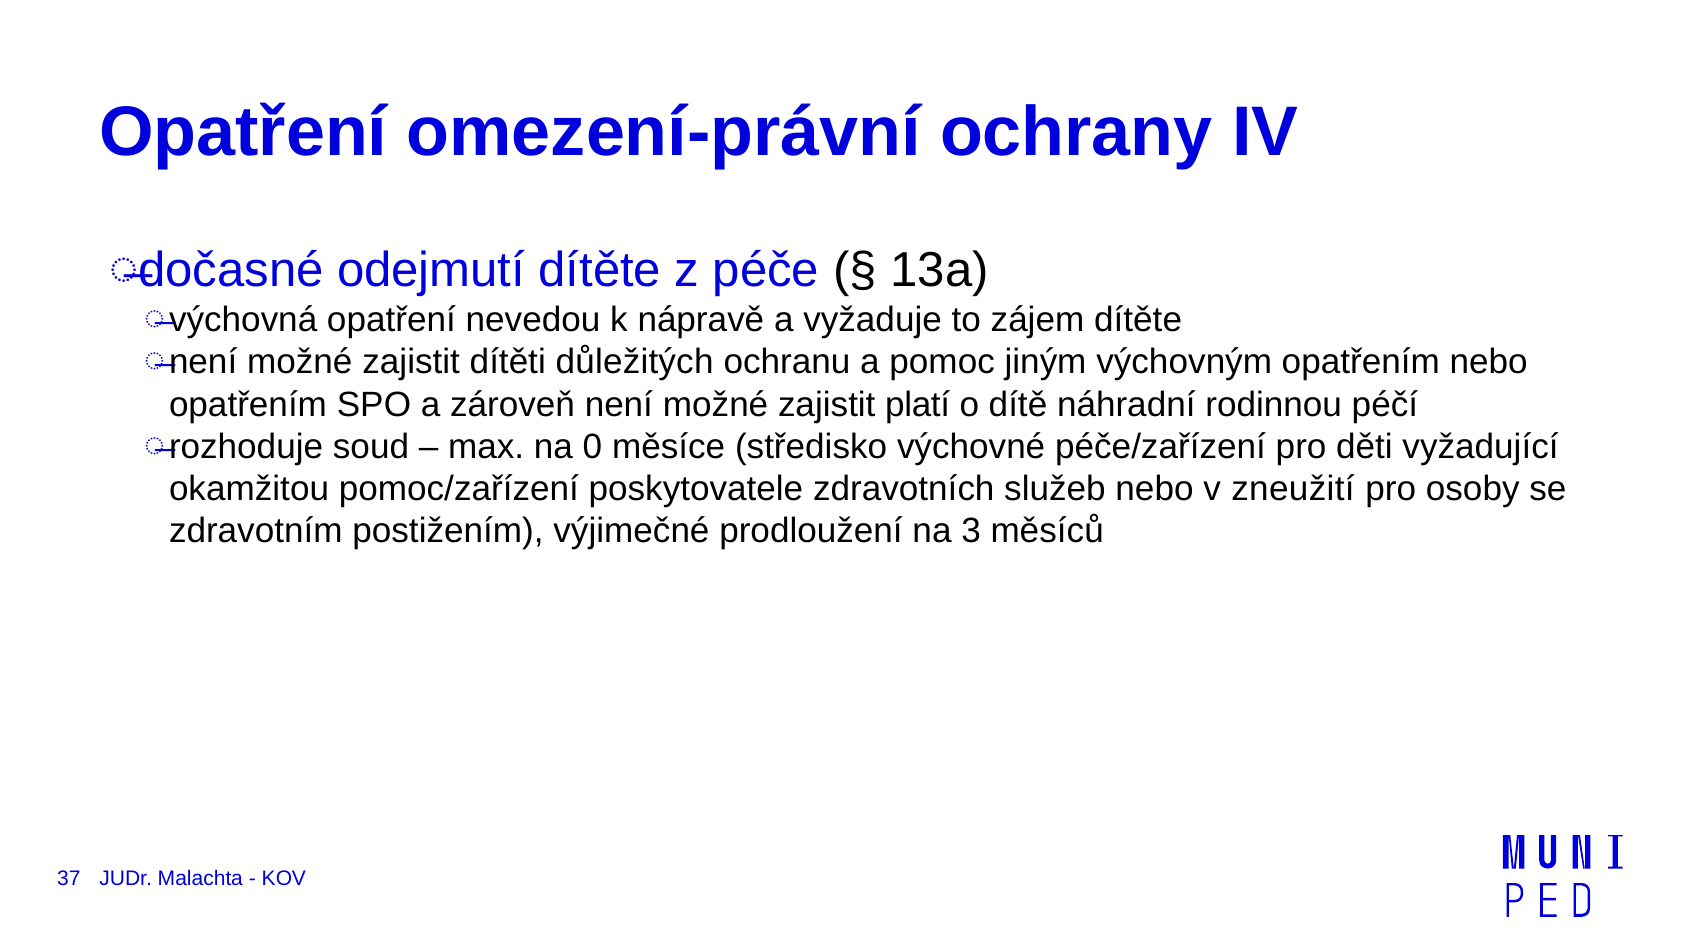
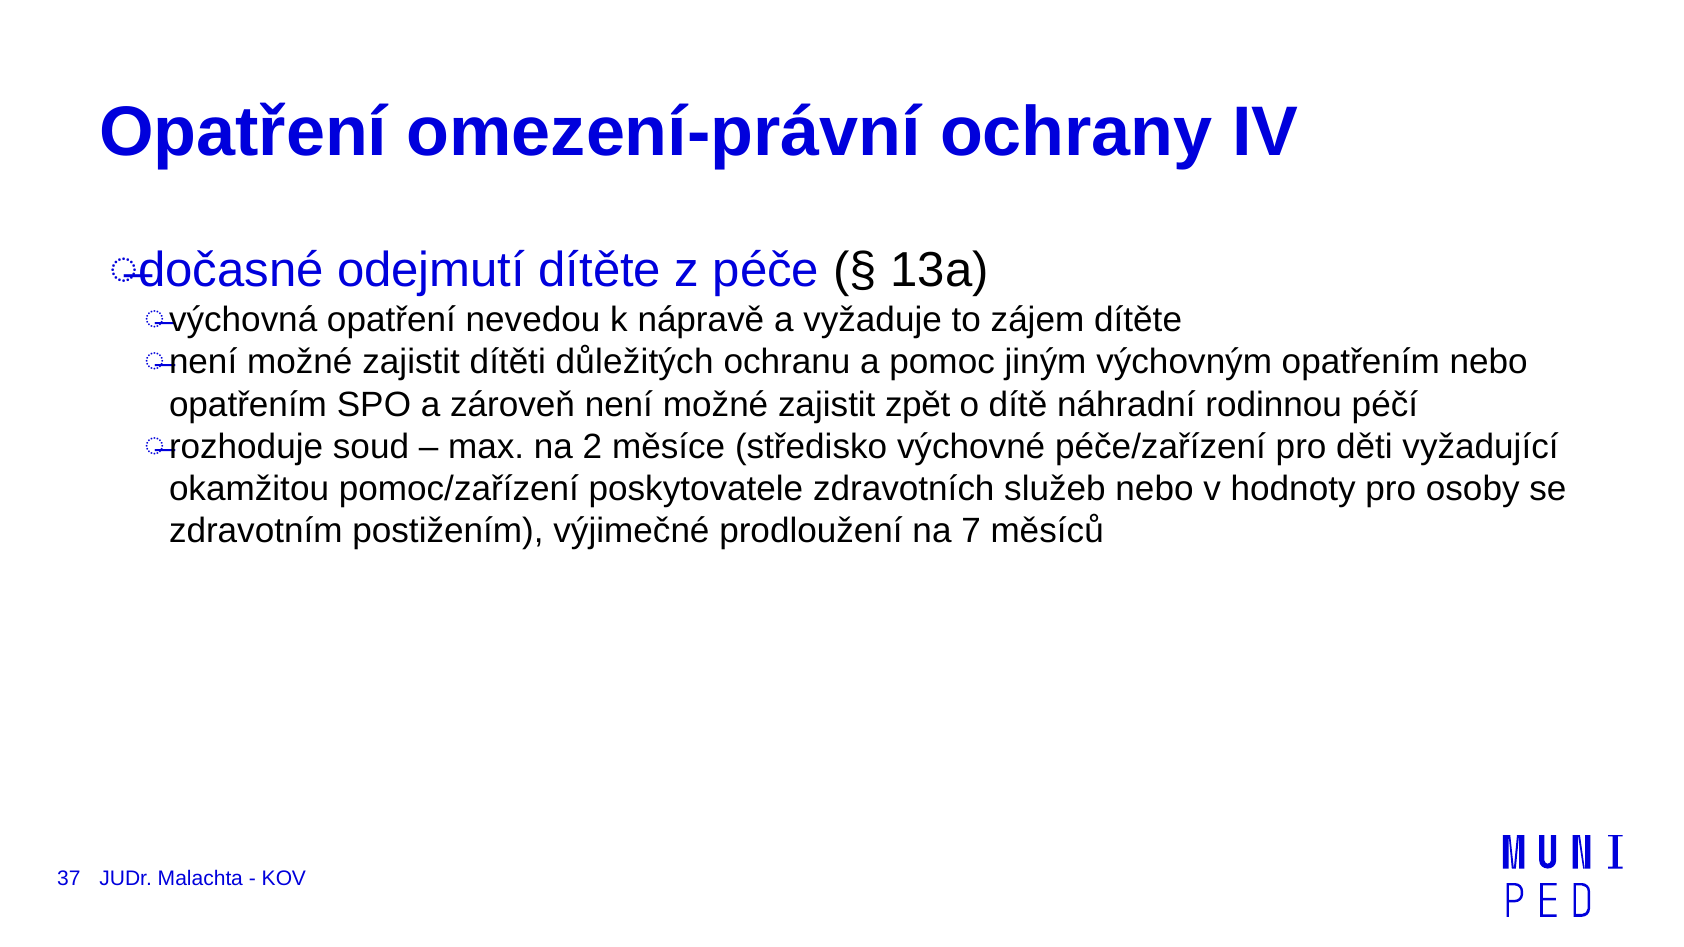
platí: platí -> zpět
0: 0 -> 2
zneužití: zneužití -> hodnoty
3: 3 -> 7
